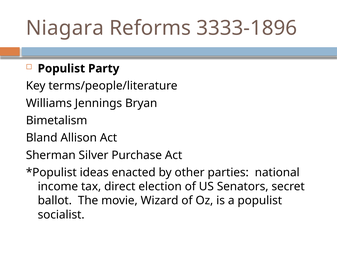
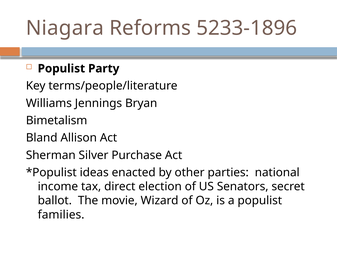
3333-1896: 3333-1896 -> 5233-1896
socialist: socialist -> families
